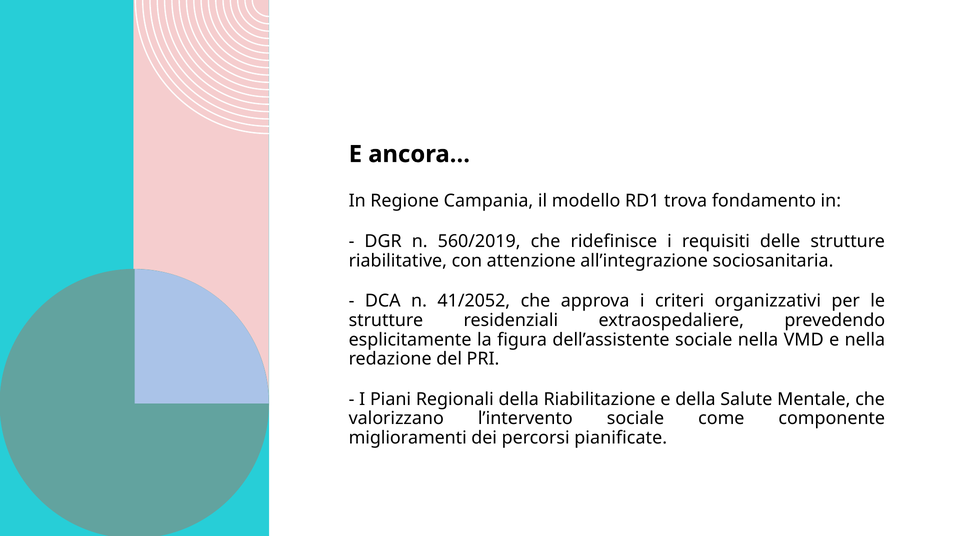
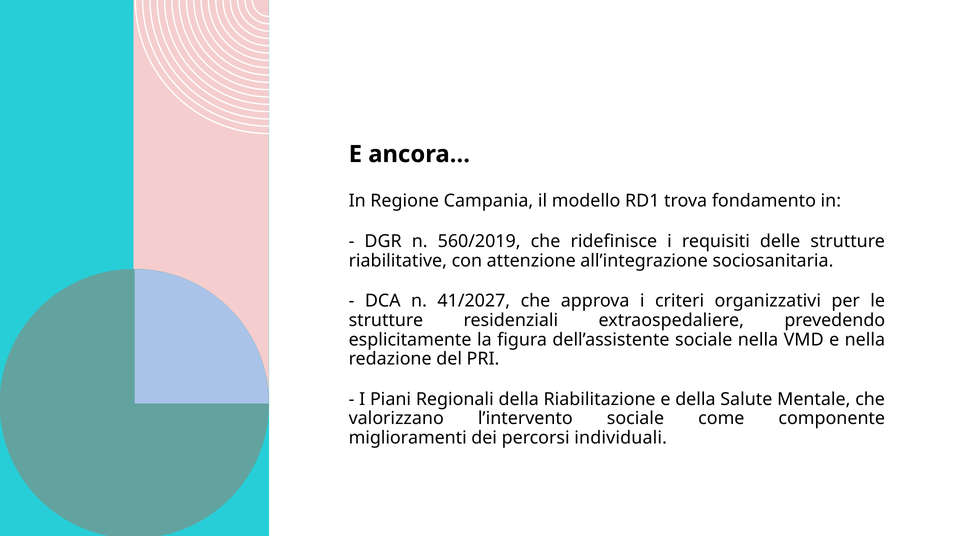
41/2052: 41/2052 -> 41/2027
pianificate: pianificate -> individuali
